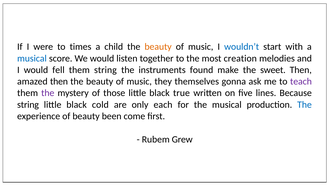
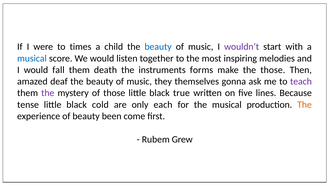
beauty at (158, 47) colour: orange -> blue
wouldn’t colour: blue -> purple
creation: creation -> inspiring
fell: fell -> fall
them string: string -> death
found: found -> forms
the sweet: sweet -> those
amazed then: then -> deaf
string at (28, 105): string -> tense
The at (304, 105) colour: blue -> orange
